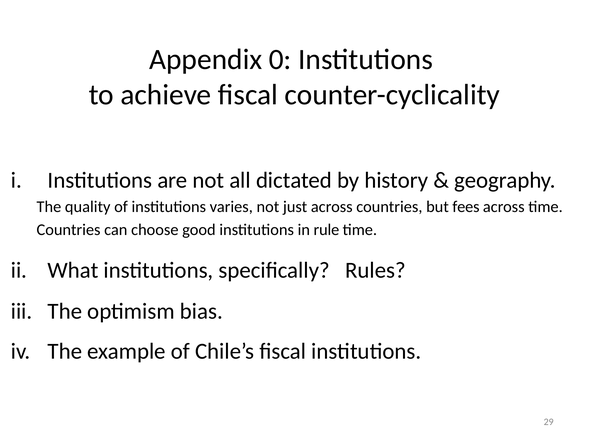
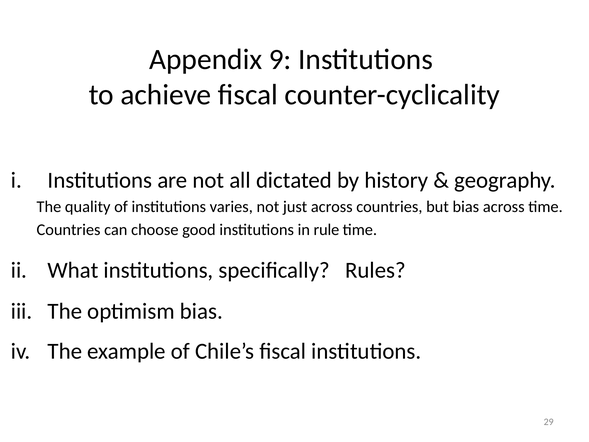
0: 0 -> 9
but fees: fees -> bias
